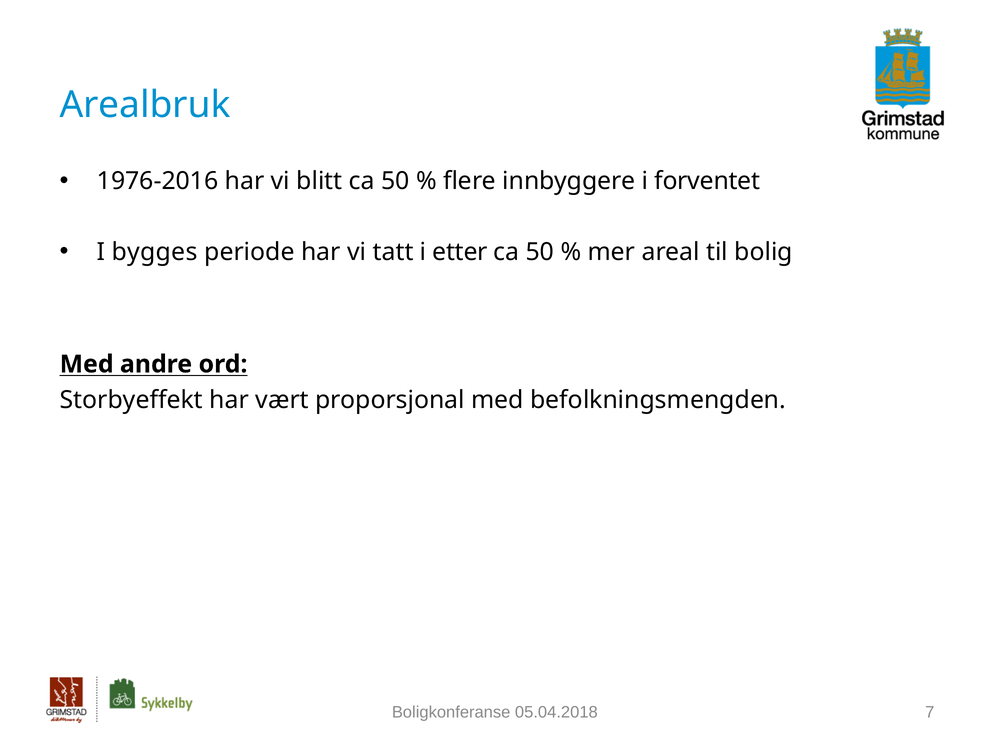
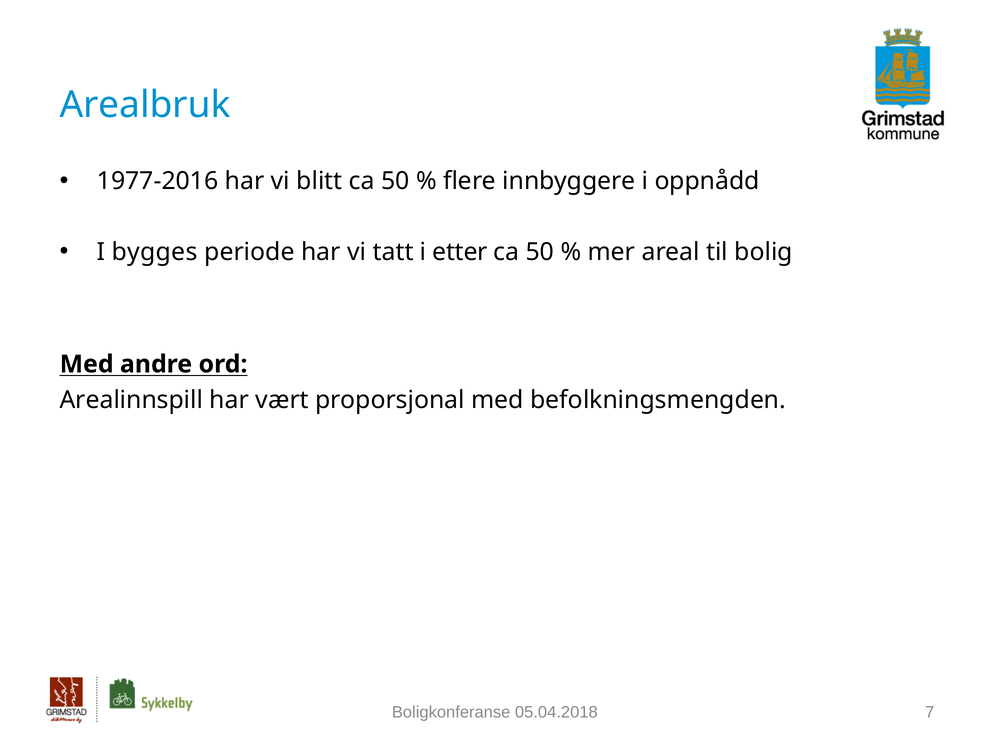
1976-2016: 1976-2016 -> 1977-2016
forventet: forventet -> oppnådd
Storbyeffekt: Storbyeffekt -> Arealinnspill
